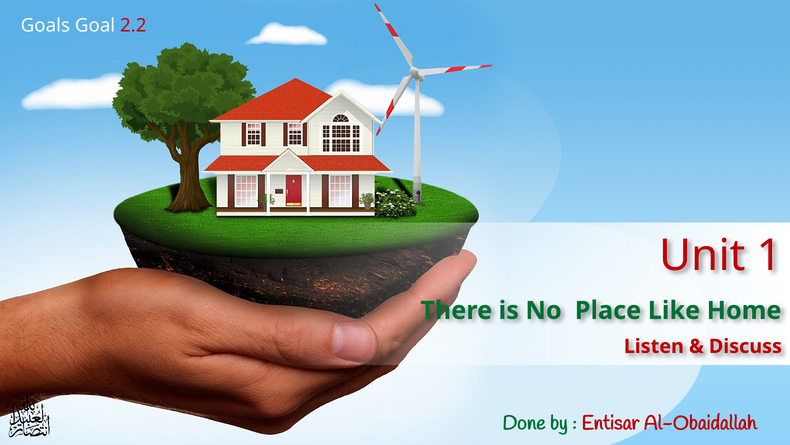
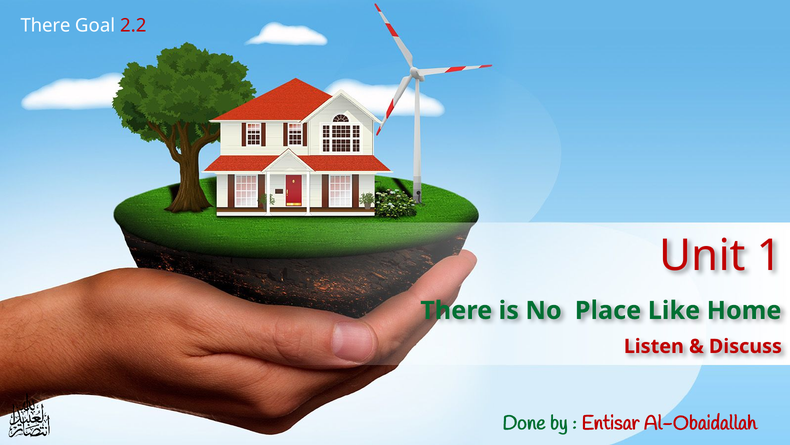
Goals at (45, 26): Goals -> There
